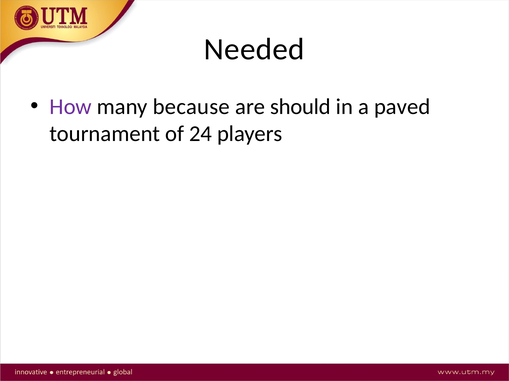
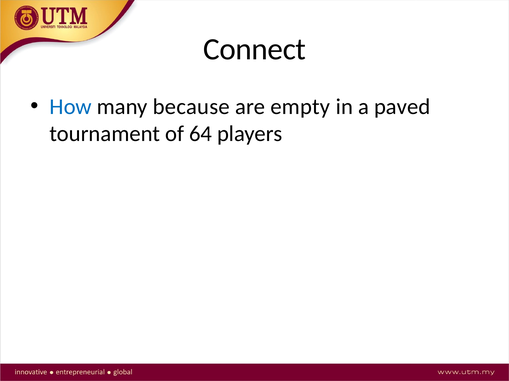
Needed: Needed -> Connect
How colour: purple -> blue
should: should -> empty
24: 24 -> 64
